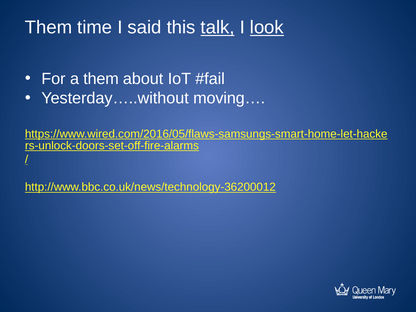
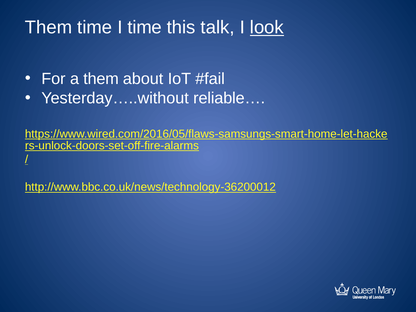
I said: said -> time
talk underline: present -> none
moving…: moving… -> reliable…
